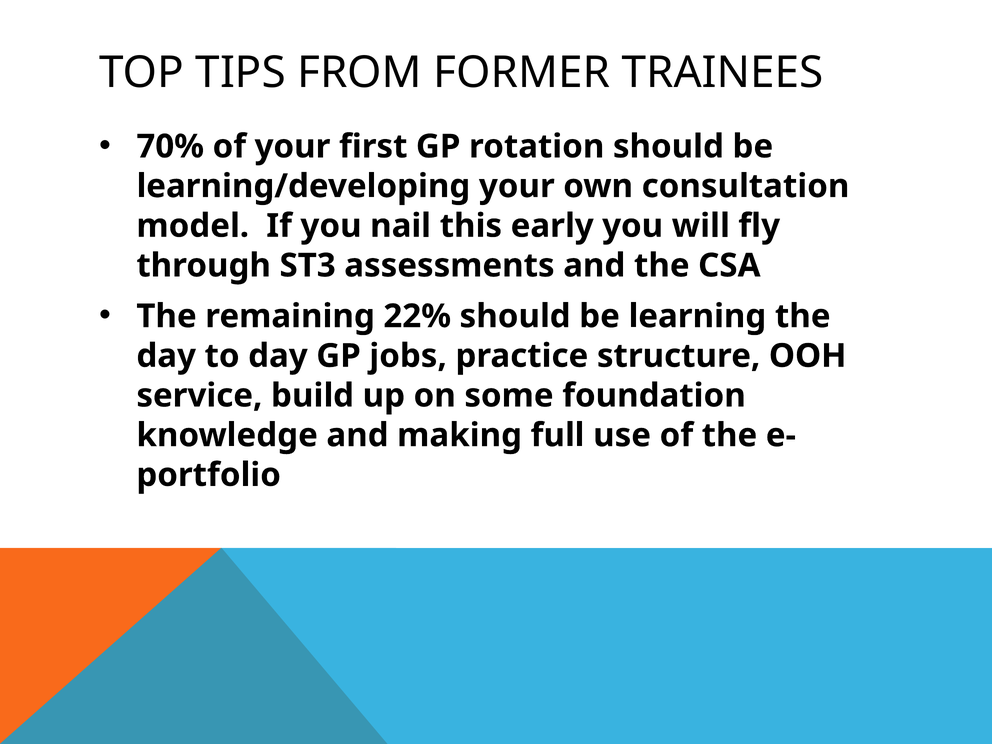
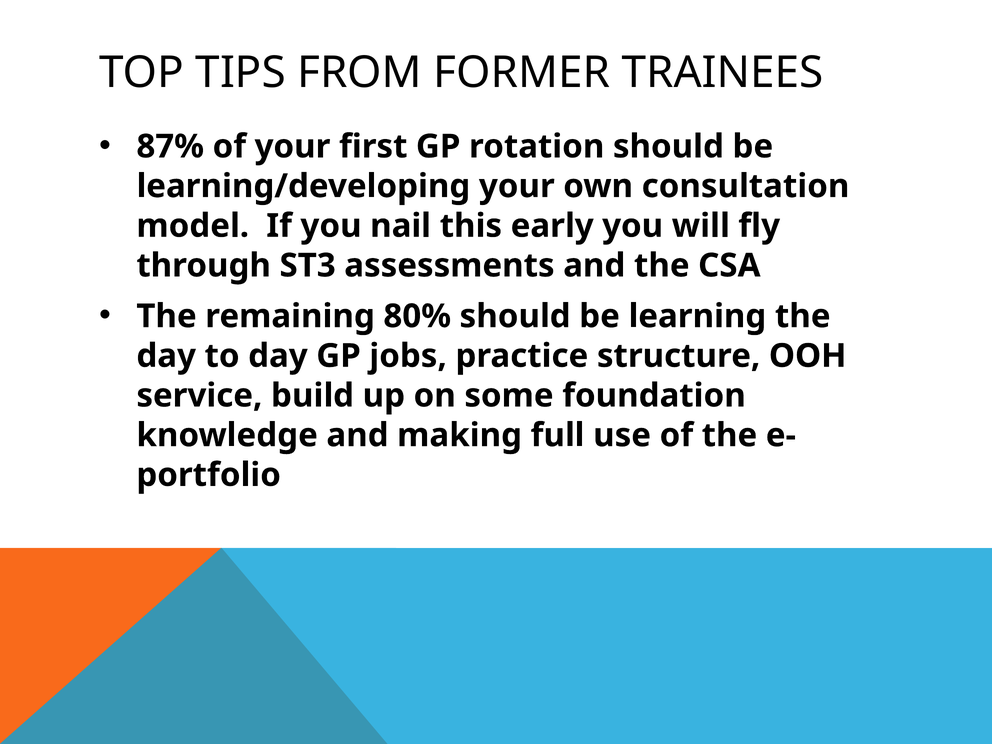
70%: 70% -> 87%
22%: 22% -> 80%
